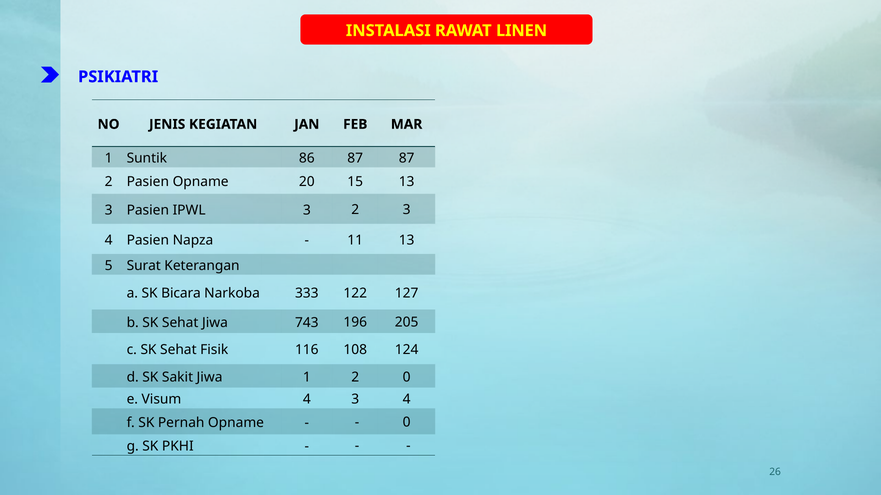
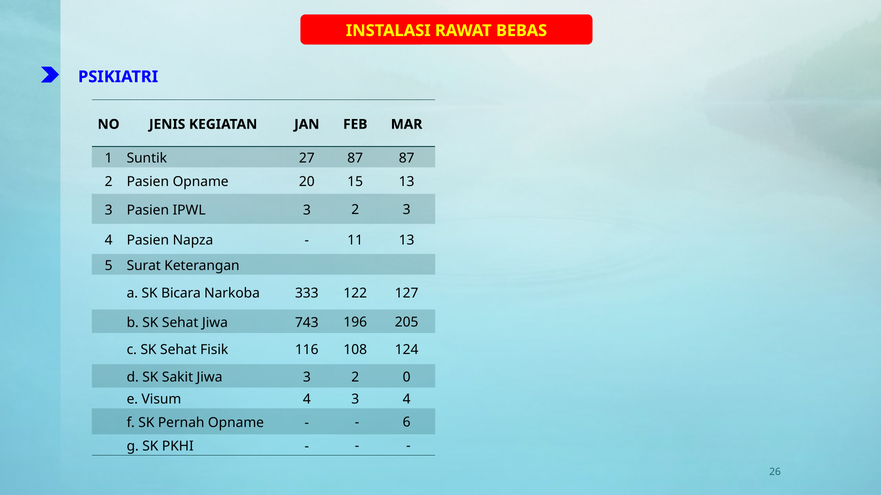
LINEN: LINEN -> BEBAS
86: 86 -> 27
Jiwa 1: 1 -> 3
0 at (407, 423): 0 -> 6
